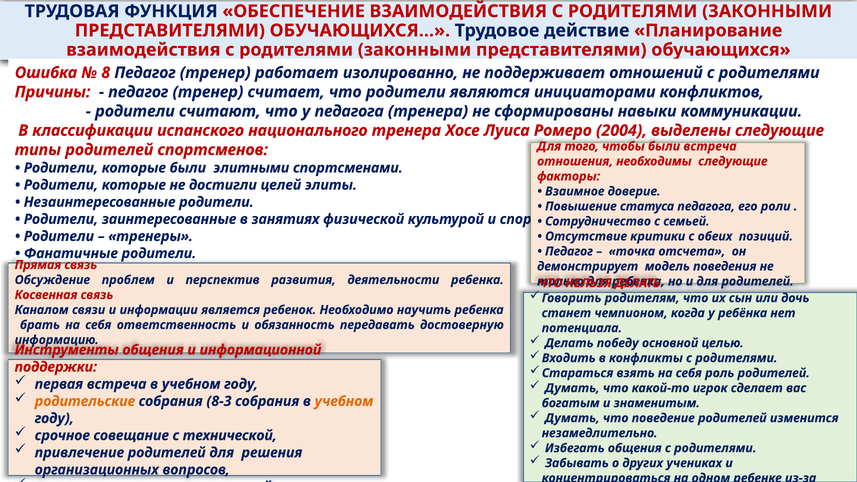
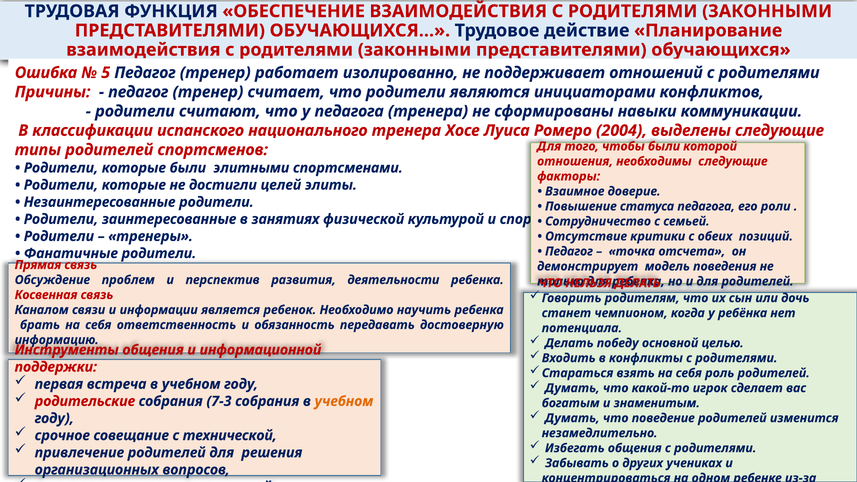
8: 8 -> 5
были встреча: встреча -> которой
родительские colour: orange -> red
8-3: 8-3 -> 7-3
